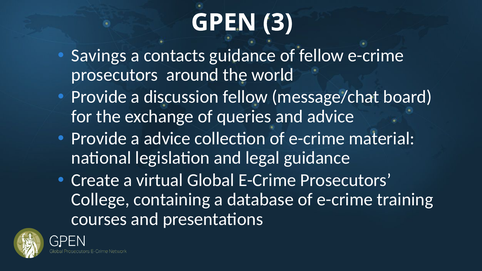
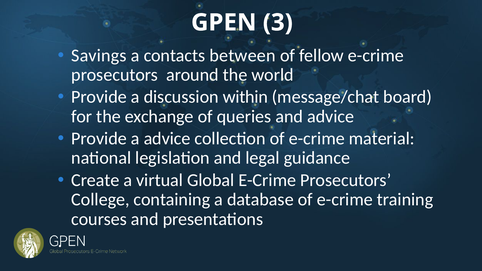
contacts guidance: guidance -> between
discussion fellow: fellow -> within
